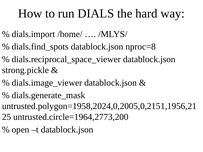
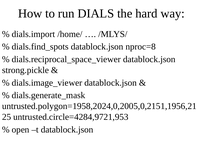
untrusted.circle=1964,2773,200: untrusted.circle=1964,2773,200 -> untrusted.circle=4284,9721,953
